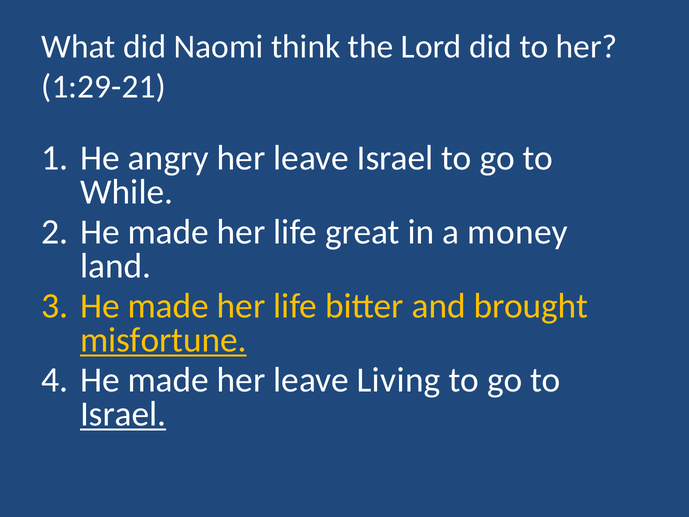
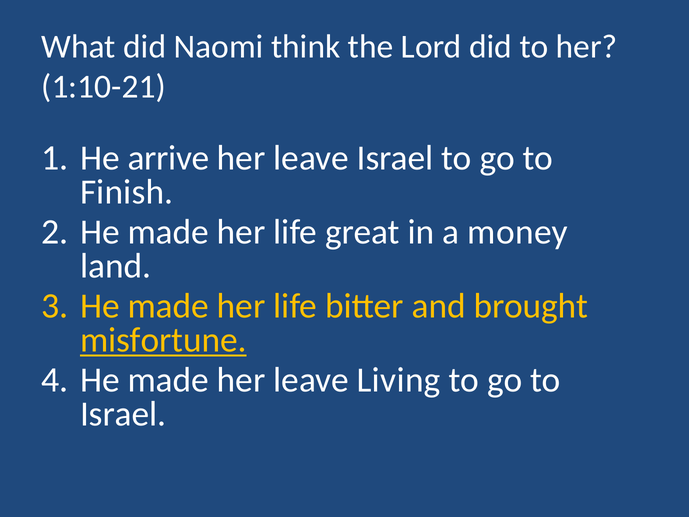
1:29-21: 1:29-21 -> 1:10-21
angry: angry -> arrive
While: While -> Finish
Israel at (123, 414) underline: present -> none
